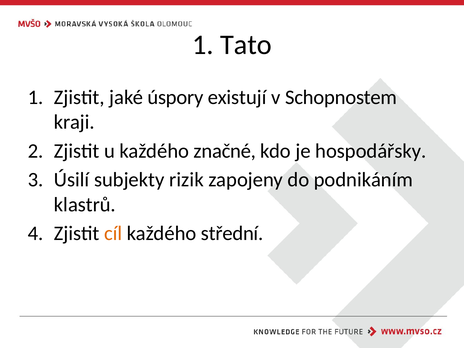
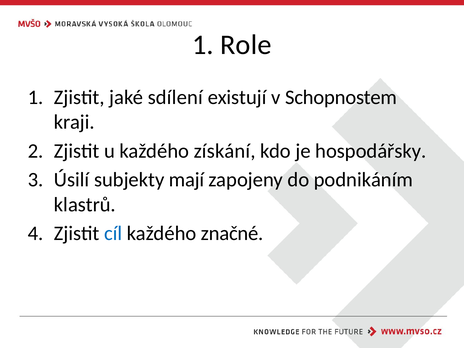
Tato: Tato -> Role
úspory: úspory -> sdílení
značné: značné -> získání
rizik: rizik -> mají
cíl colour: orange -> blue
střední: střední -> značné
